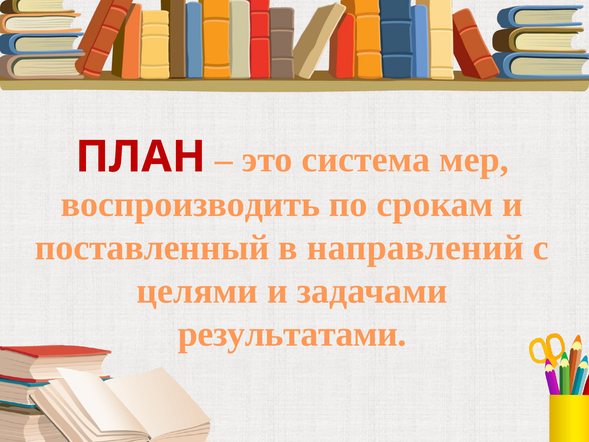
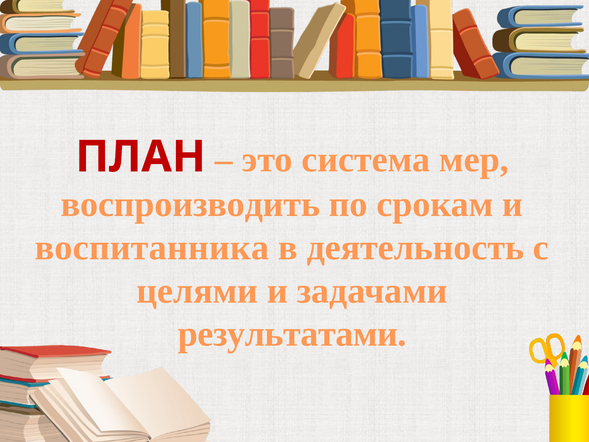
поставленный: поставленный -> воспитанника
направлений: направлений -> деятельность
